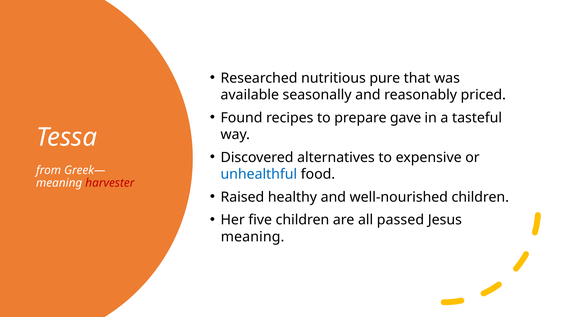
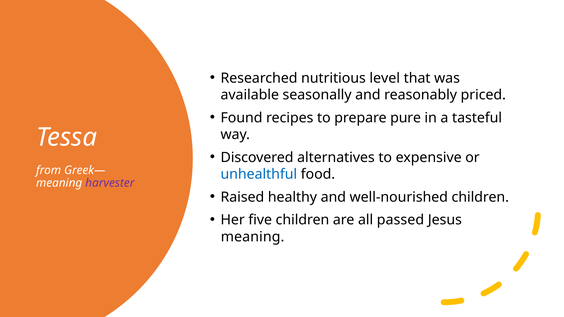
pure: pure -> level
gave: gave -> pure
harvester colour: red -> purple
